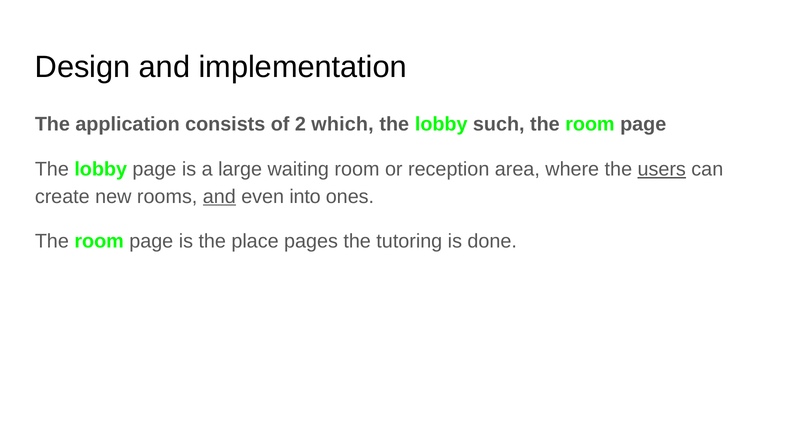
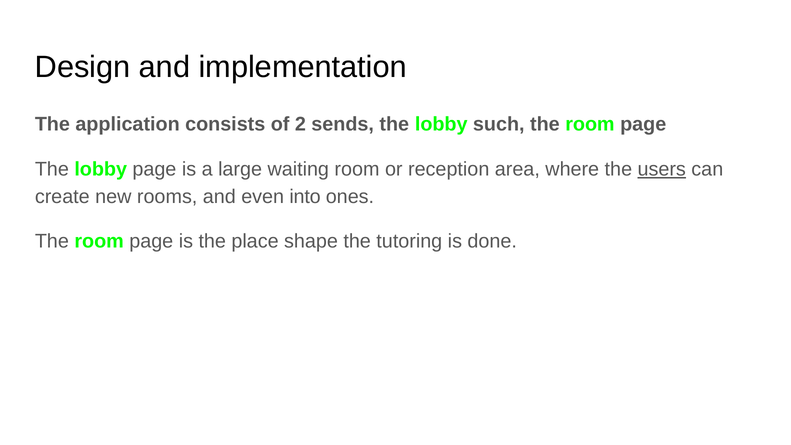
which: which -> sends
and at (219, 197) underline: present -> none
pages: pages -> shape
